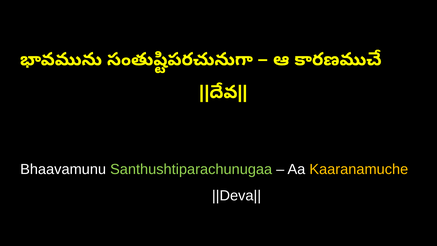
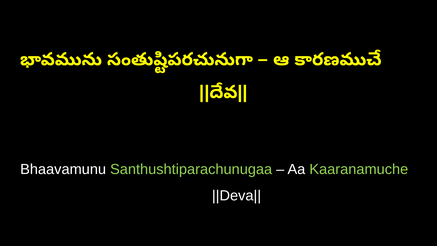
Kaaranamuche colour: yellow -> light green
